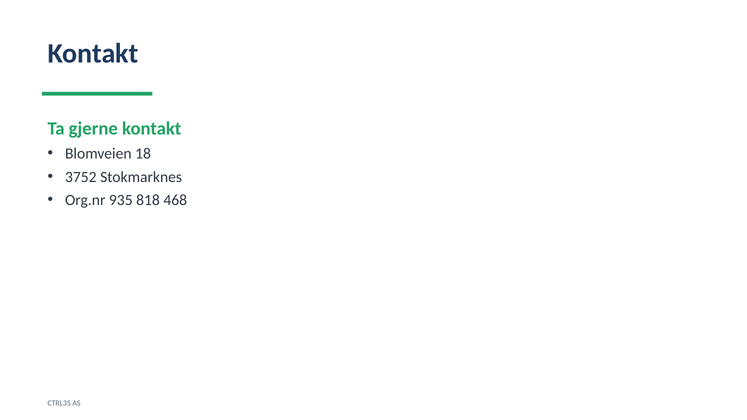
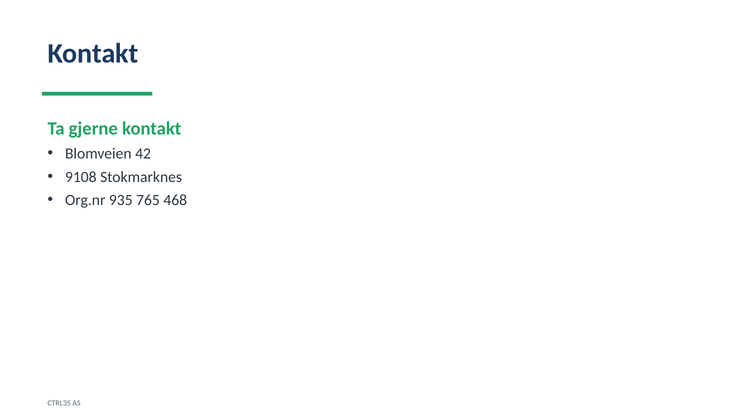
18: 18 -> 42
3752: 3752 -> 9108
818: 818 -> 765
